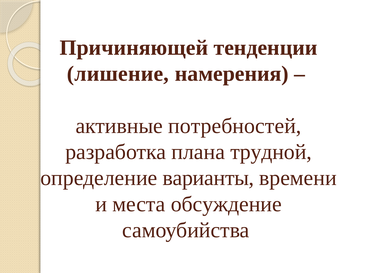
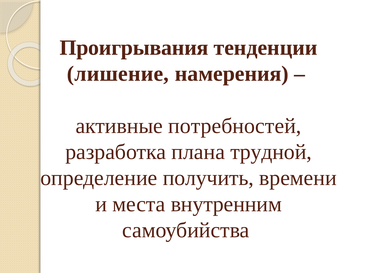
Причиняющей: Причиняющей -> Проигрывания
варианты: варианты -> получить
обсуждение: обсуждение -> внутренним
